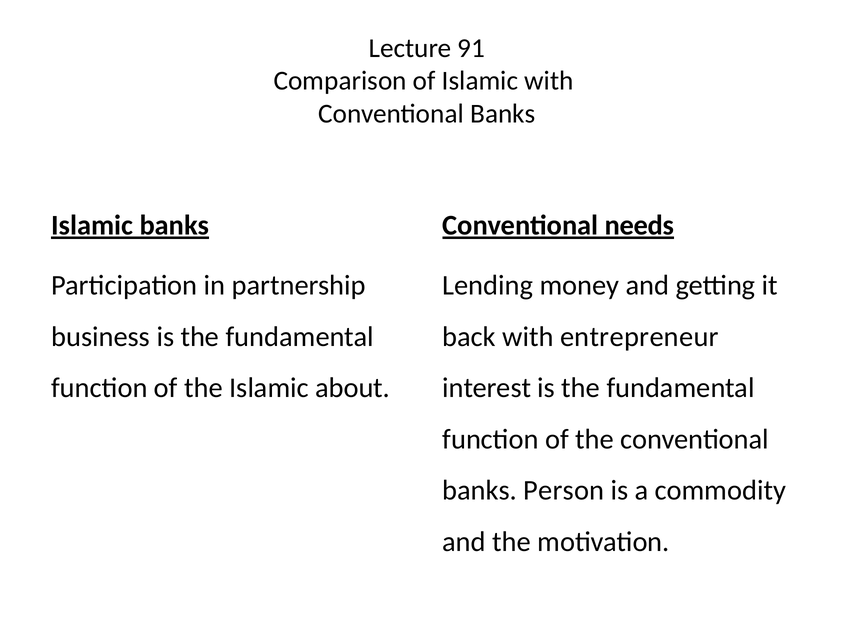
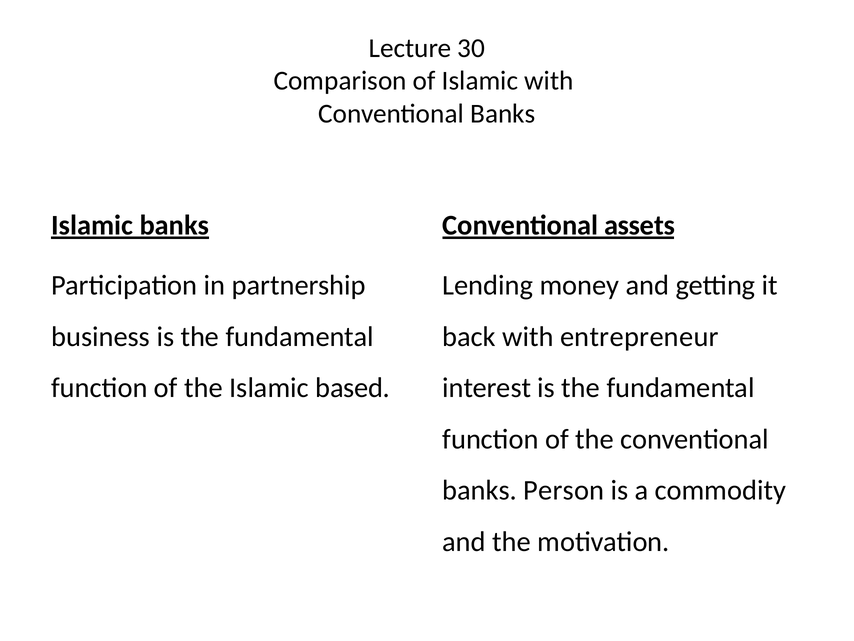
91: 91 -> 30
needs: needs -> assets
about: about -> based
